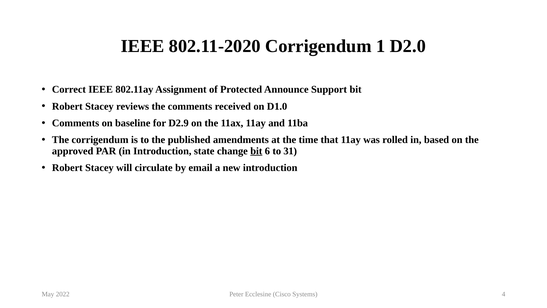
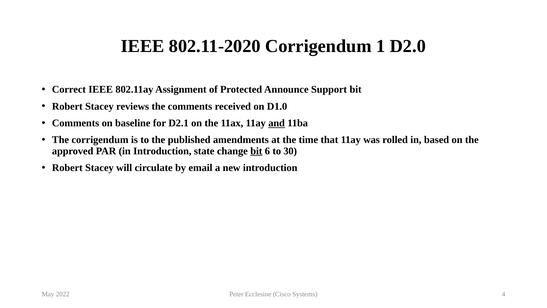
D2.9: D2.9 -> D2.1
and underline: none -> present
31: 31 -> 30
